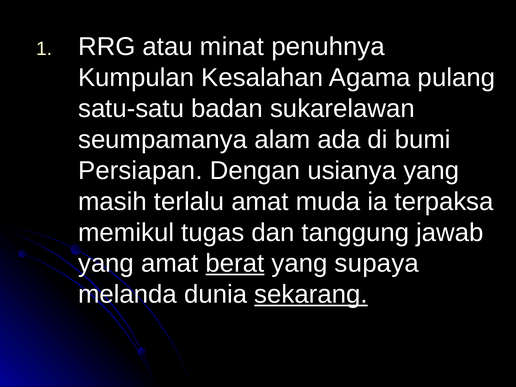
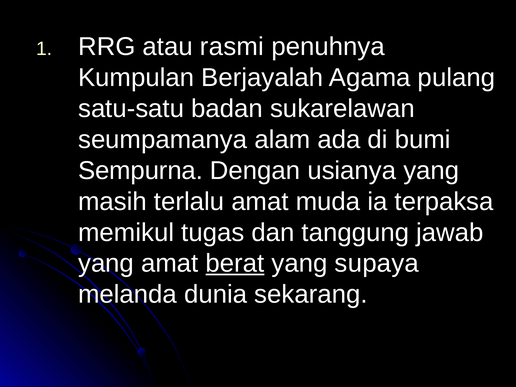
minat: minat -> rasmi
Kesalahan: Kesalahan -> Berjayalah
Persiapan: Persiapan -> Sempurna
sekarang underline: present -> none
